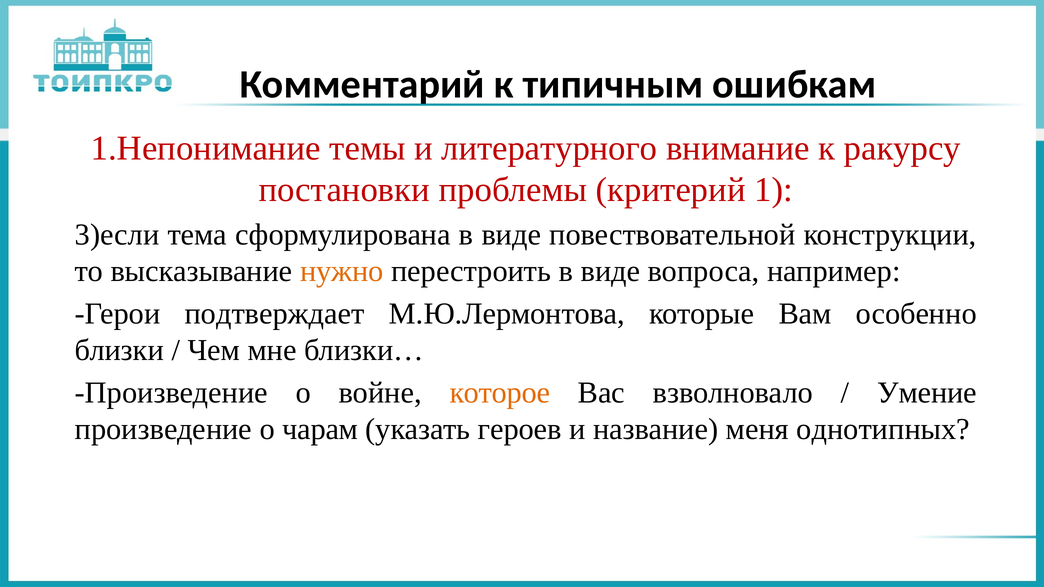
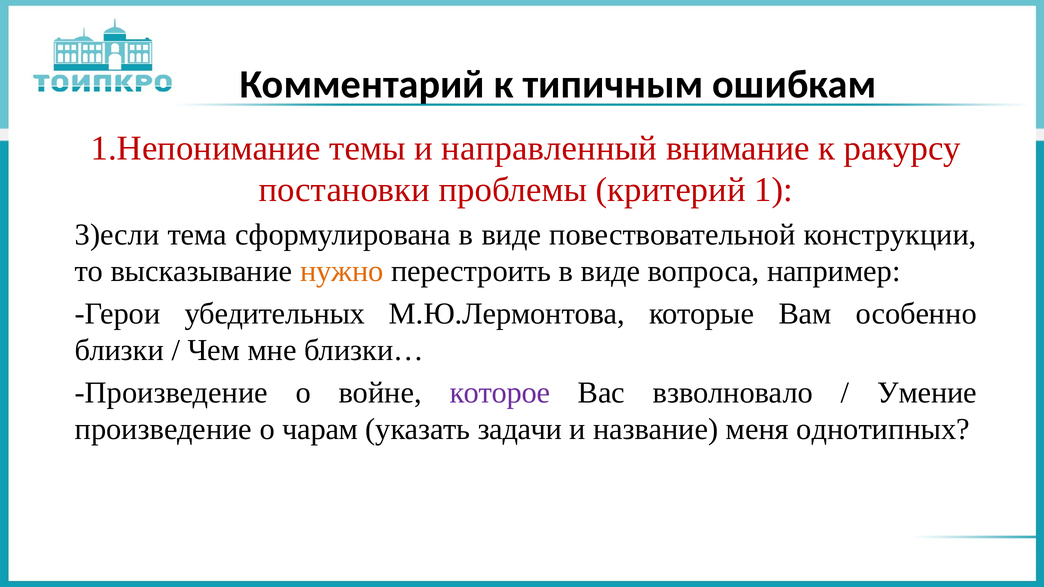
литературного: литературного -> направленный
подтверждает: подтверждает -> убедительных
которое colour: orange -> purple
героев: героев -> задачи
